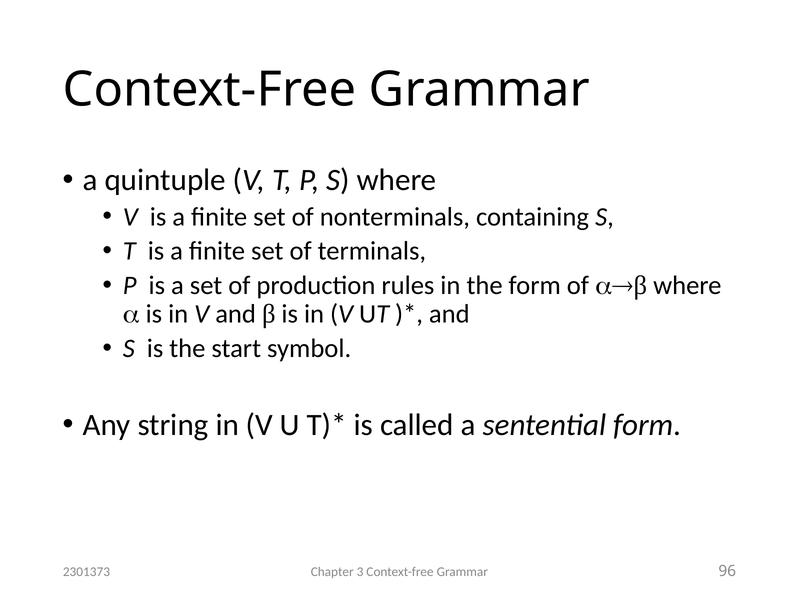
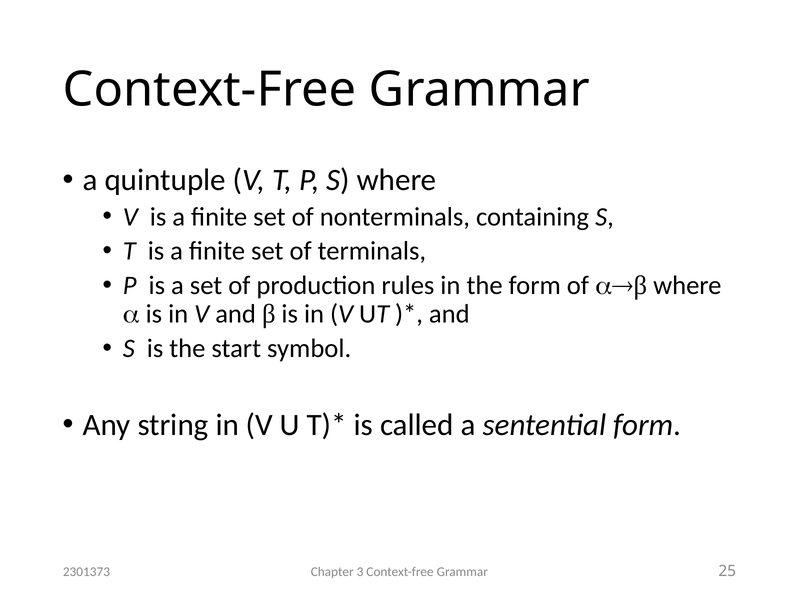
96: 96 -> 25
